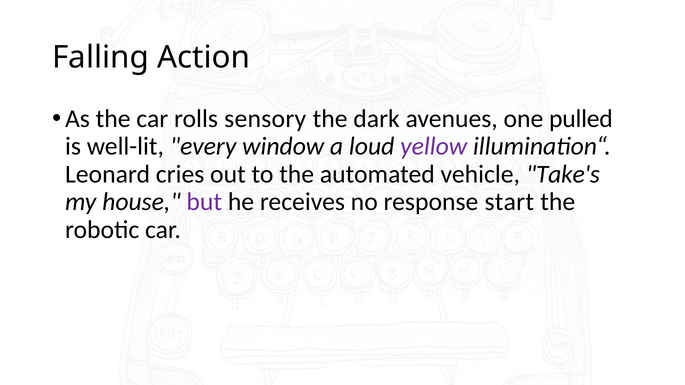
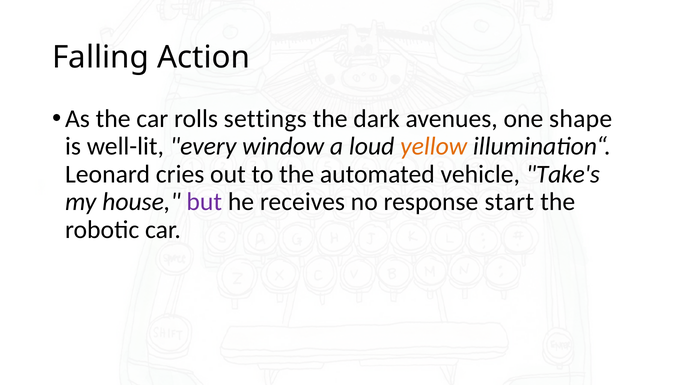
sensory: sensory -> settings
pulled: pulled -> shape
yellow colour: purple -> orange
